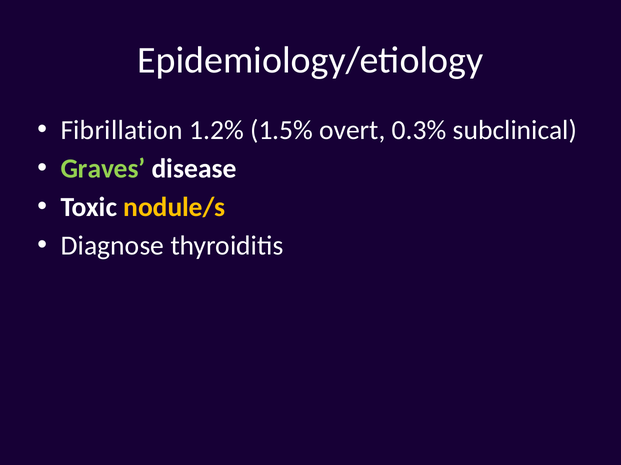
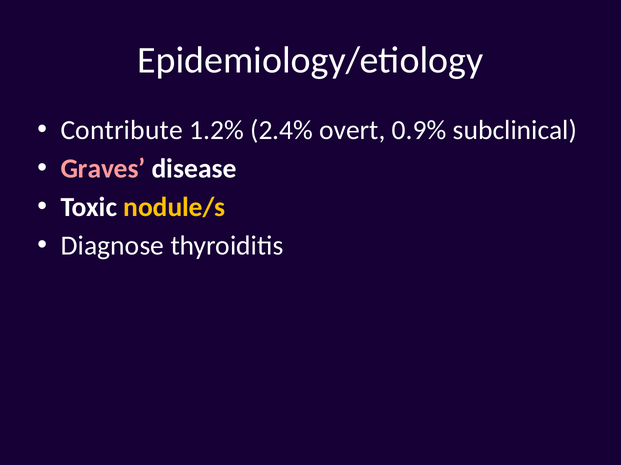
Fibrillation: Fibrillation -> Contribute
1.5%: 1.5% -> 2.4%
0.3%: 0.3% -> 0.9%
Graves colour: light green -> pink
